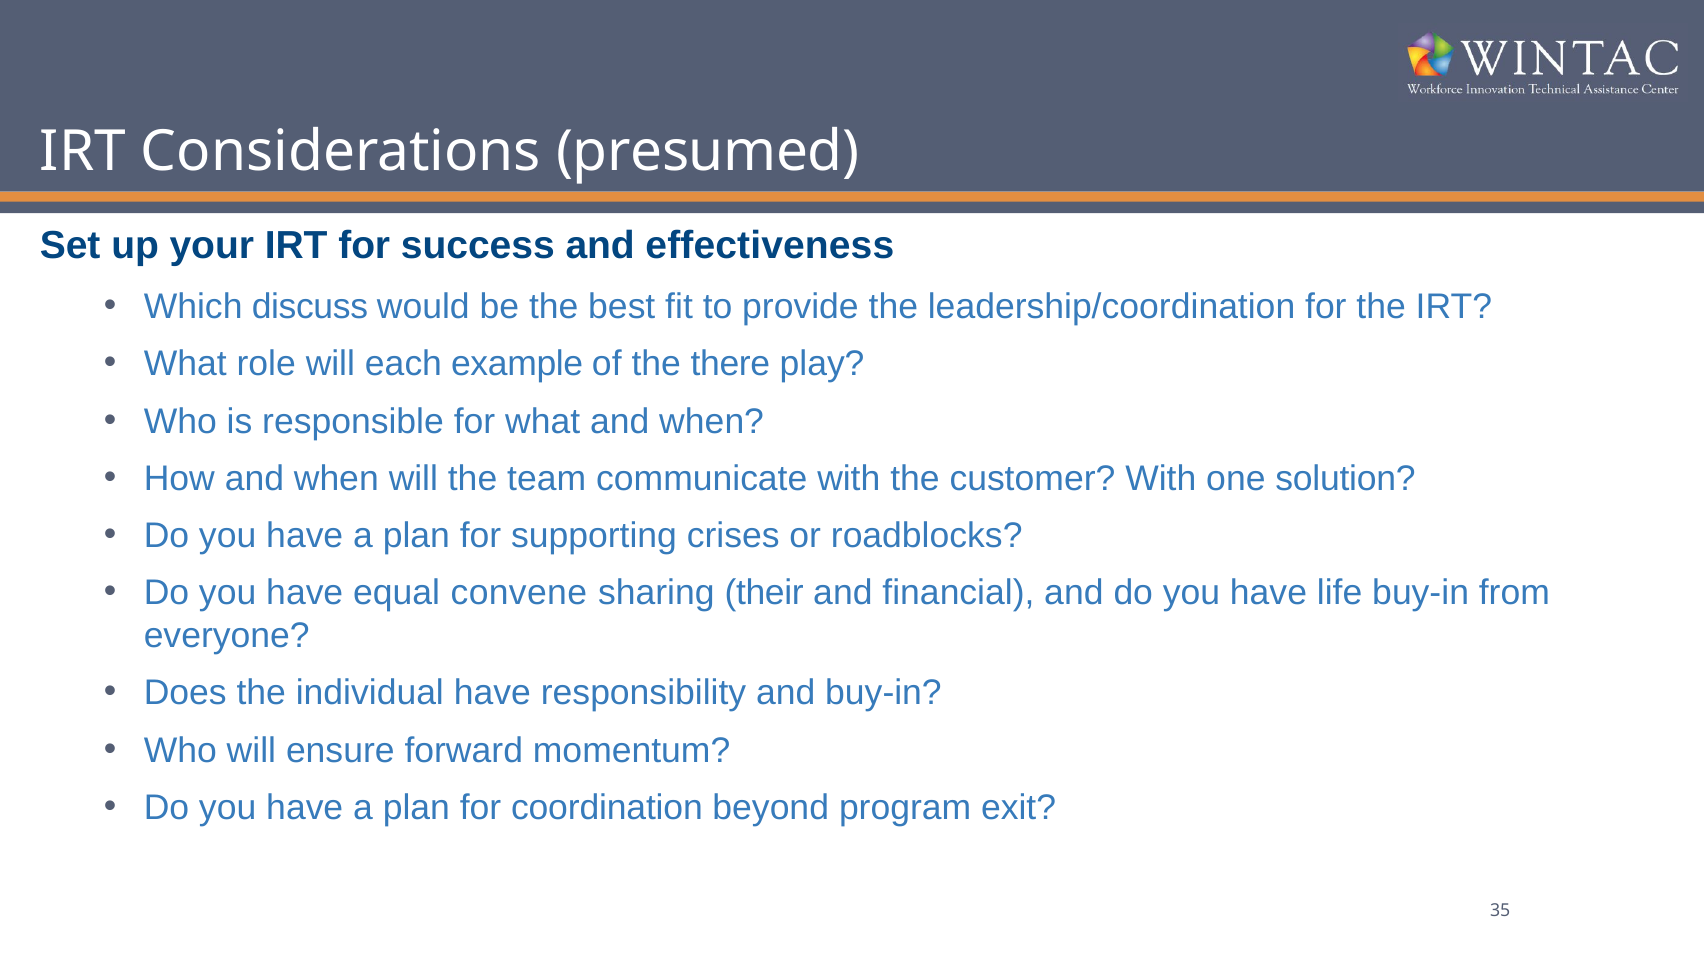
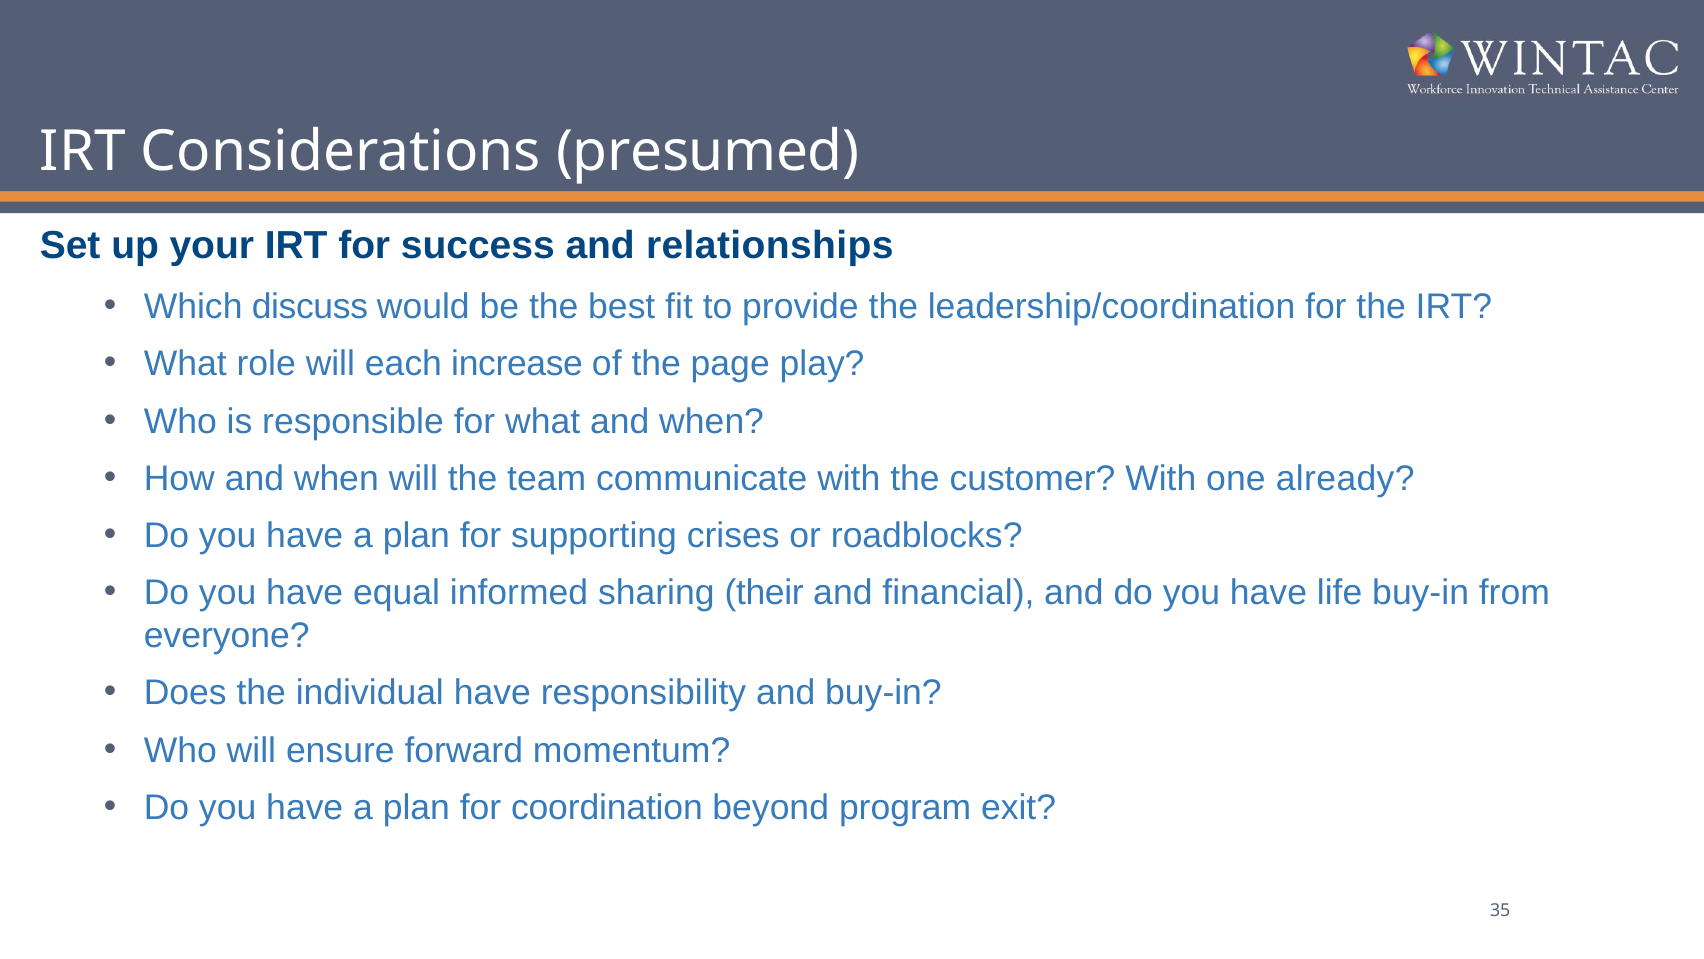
effectiveness: effectiveness -> relationships
example: example -> increase
there: there -> page
solution: solution -> already
convene: convene -> informed
